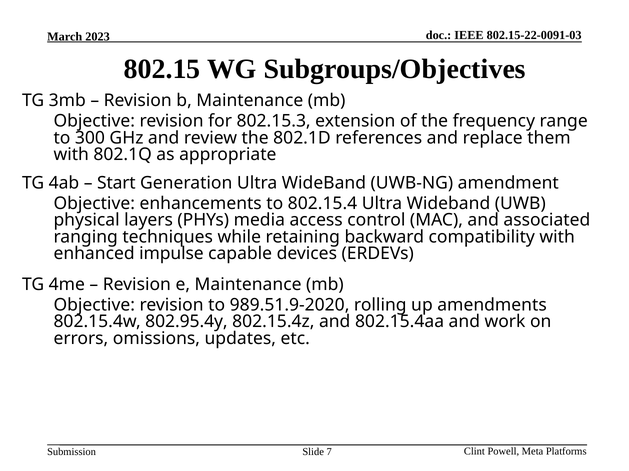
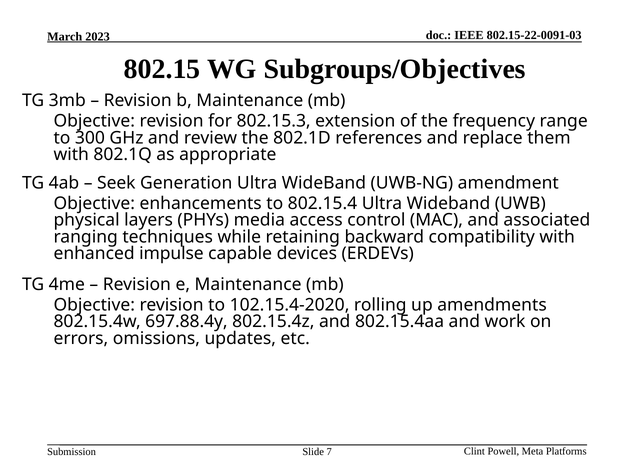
Start: Start -> Seek
989.51.9-2020: 989.51.9-2020 -> 102.15.4-2020
802.95.4y: 802.95.4y -> 697.88.4y
